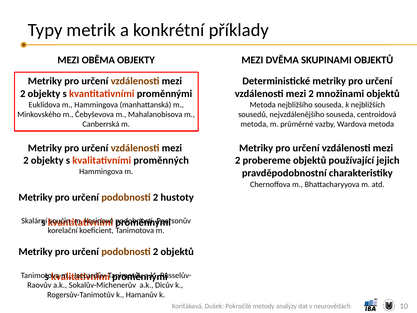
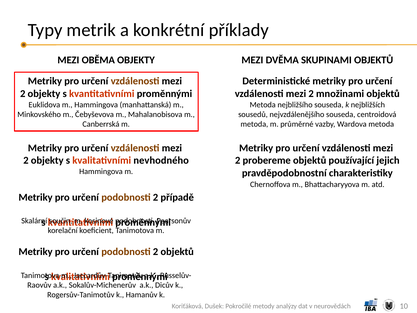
proměnných: proměnných -> nevhodného
hustoty: hustoty -> případě
